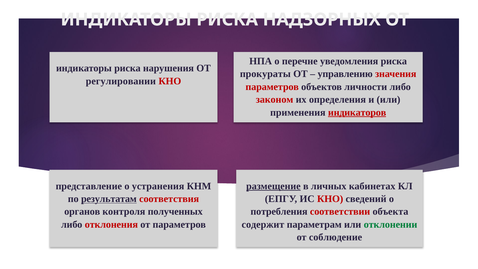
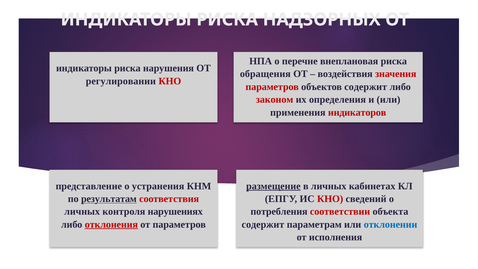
уведомления: уведомления -> внеплановая
прокураты: прокураты -> обращения
управлению: управлению -> воздействия
объектов личности: личности -> содержит
индикаторов underline: present -> none
органов at (82, 212): органов -> личных
полученных: полученных -> нарушениях
отклонения underline: none -> present
отклонении colour: green -> blue
соблюдение: соблюдение -> исполнения
